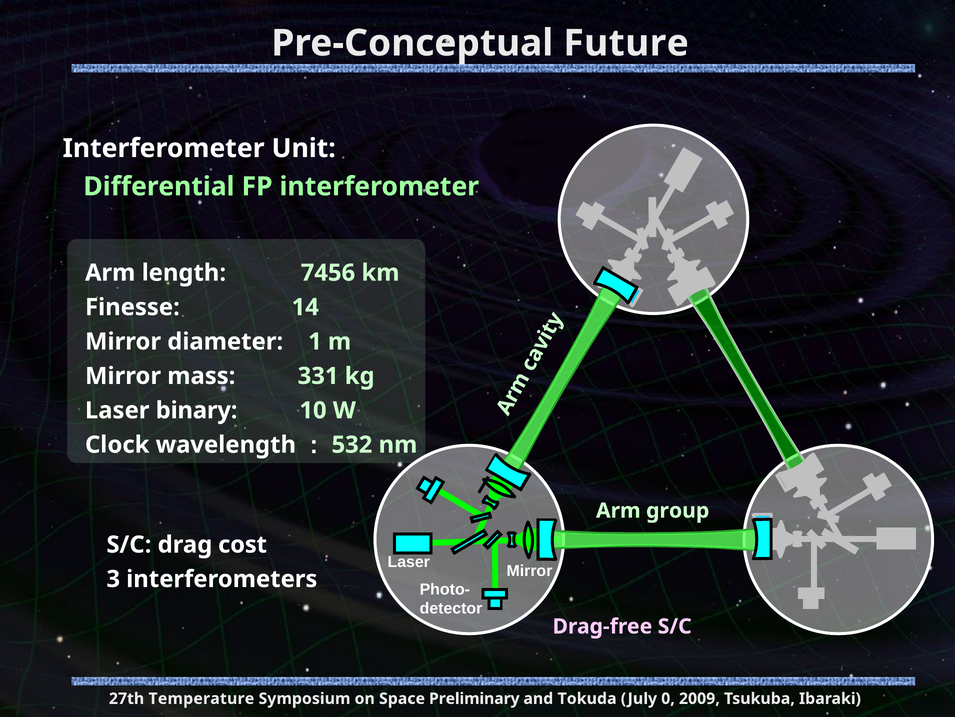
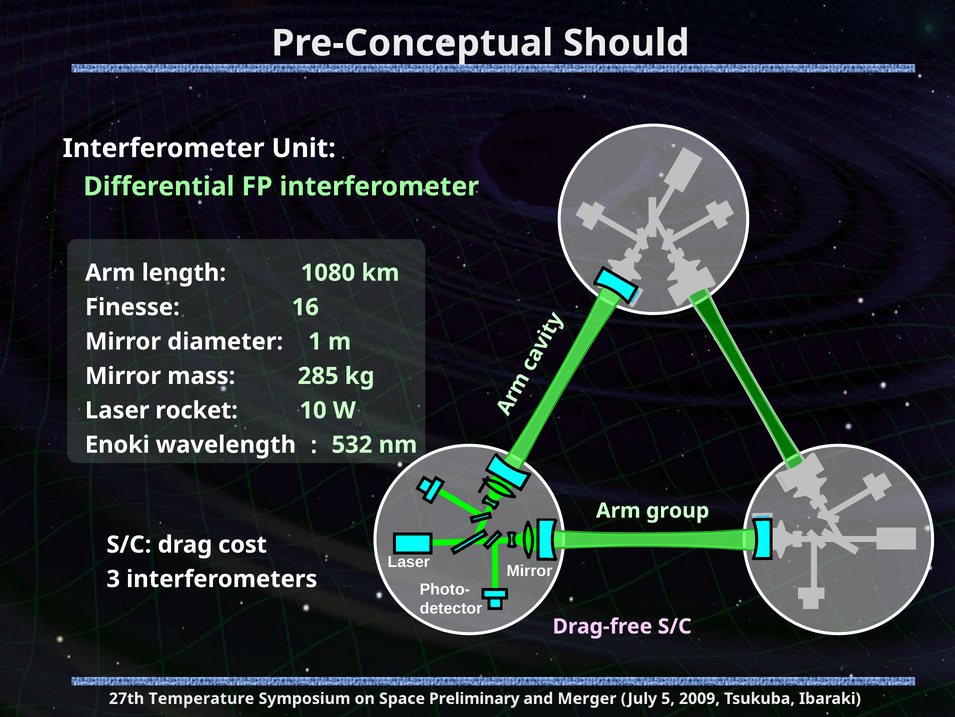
Future: Future -> Should
7456: 7456 -> 1080
14: 14 -> 16
331: 331 -> 285
binary: binary -> rocket
Clock: Clock -> Enoki
Tokuda: Tokuda -> Merger
0: 0 -> 5
